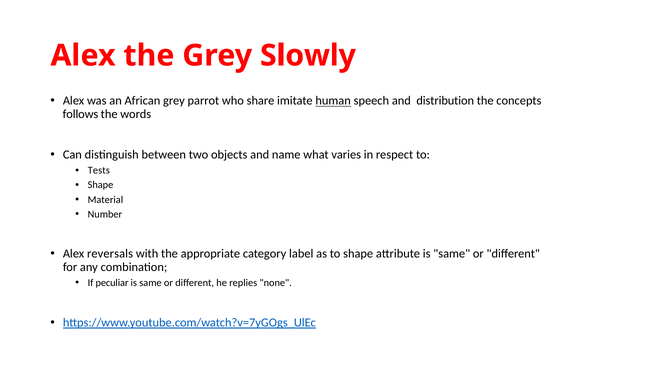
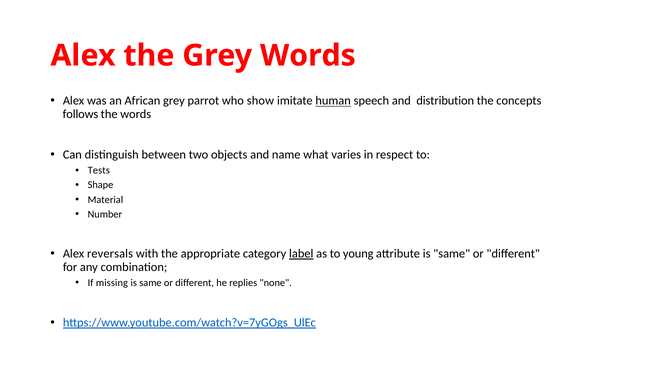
Grey Slowly: Slowly -> Words
share: share -> show
label underline: none -> present
to shape: shape -> young
peculiar: peculiar -> missing
